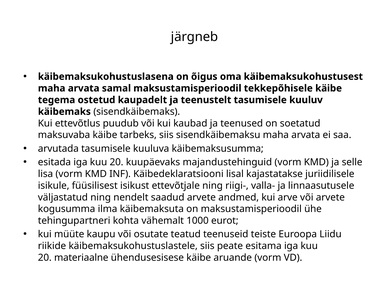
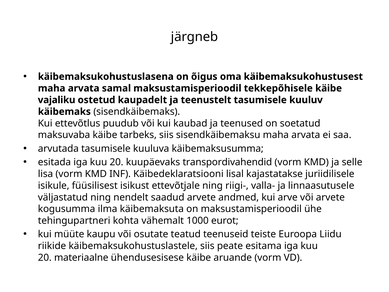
tegema: tegema -> vajaliku
majandustehinguid: majandustehinguid -> transpordivahendid
